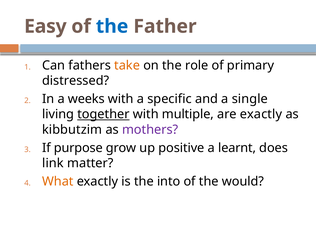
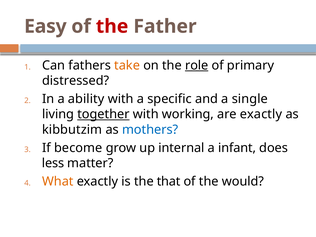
the at (112, 26) colour: blue -> red
role underline: none -> present
weeks: weeks -> ability
multiple: multiple -> working
mothers colour: purple -> blue
purpose: purpose -> become
positive: positive -> internal
learnt: learnt -> infant
link: link -> less
into: into -> that
